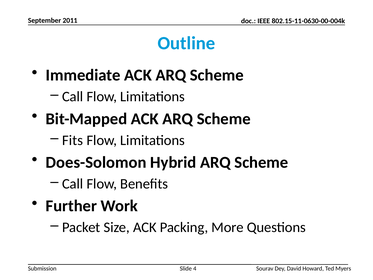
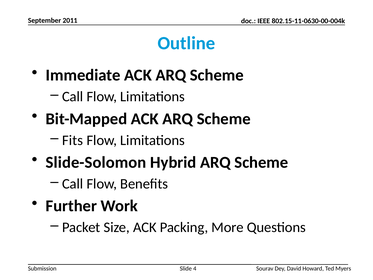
Does-Solomon: Does-Solomon -> Slide-Solomon
